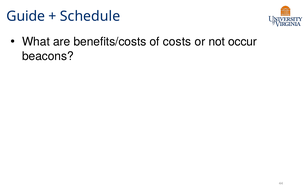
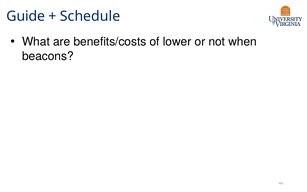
costs: costs -> lower
occur: occur -> when
